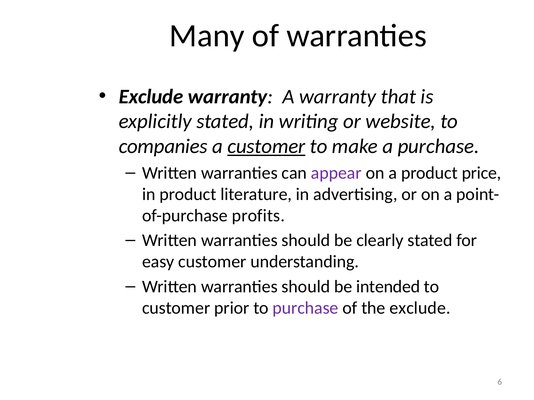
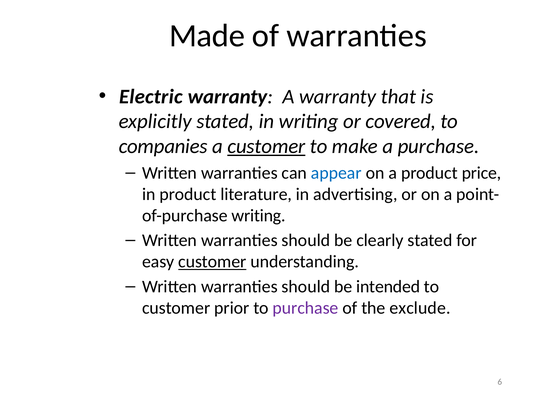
Many: Many -> Made
Exclude at (151, 97): Exclude -> Electric
website: website -> covered
appear colour: purple -> blue
profits at (258, 216): profits -> writing
customer at (212, 262) underline: none -> present
